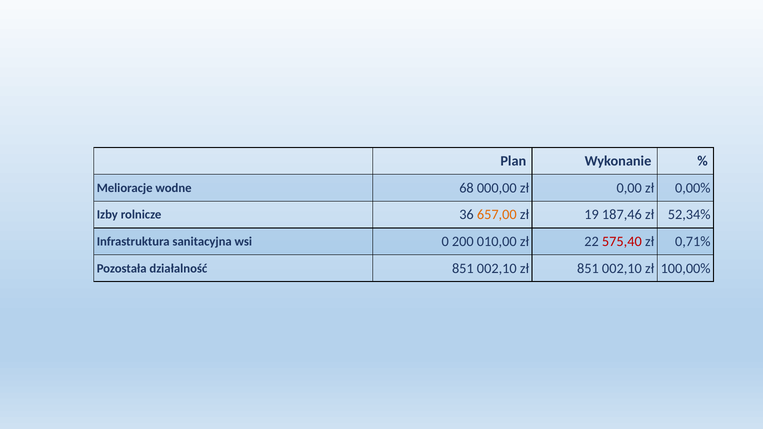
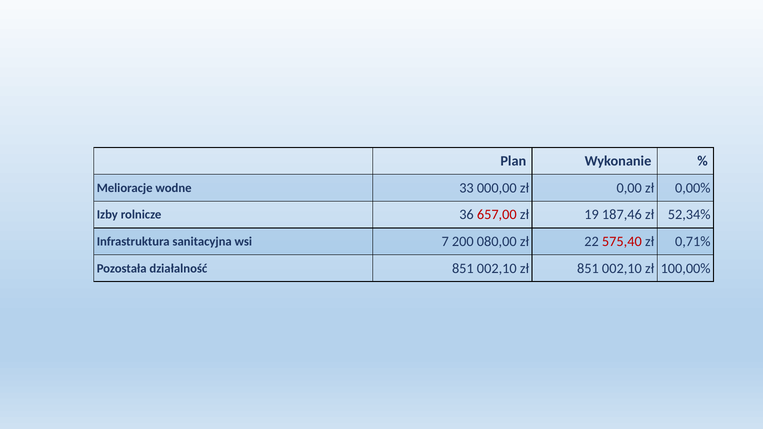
68: 68 -> 33
657,00 colour: orange -> red
0: 0 -> 7
010,00: 010,00 -> 080,00
